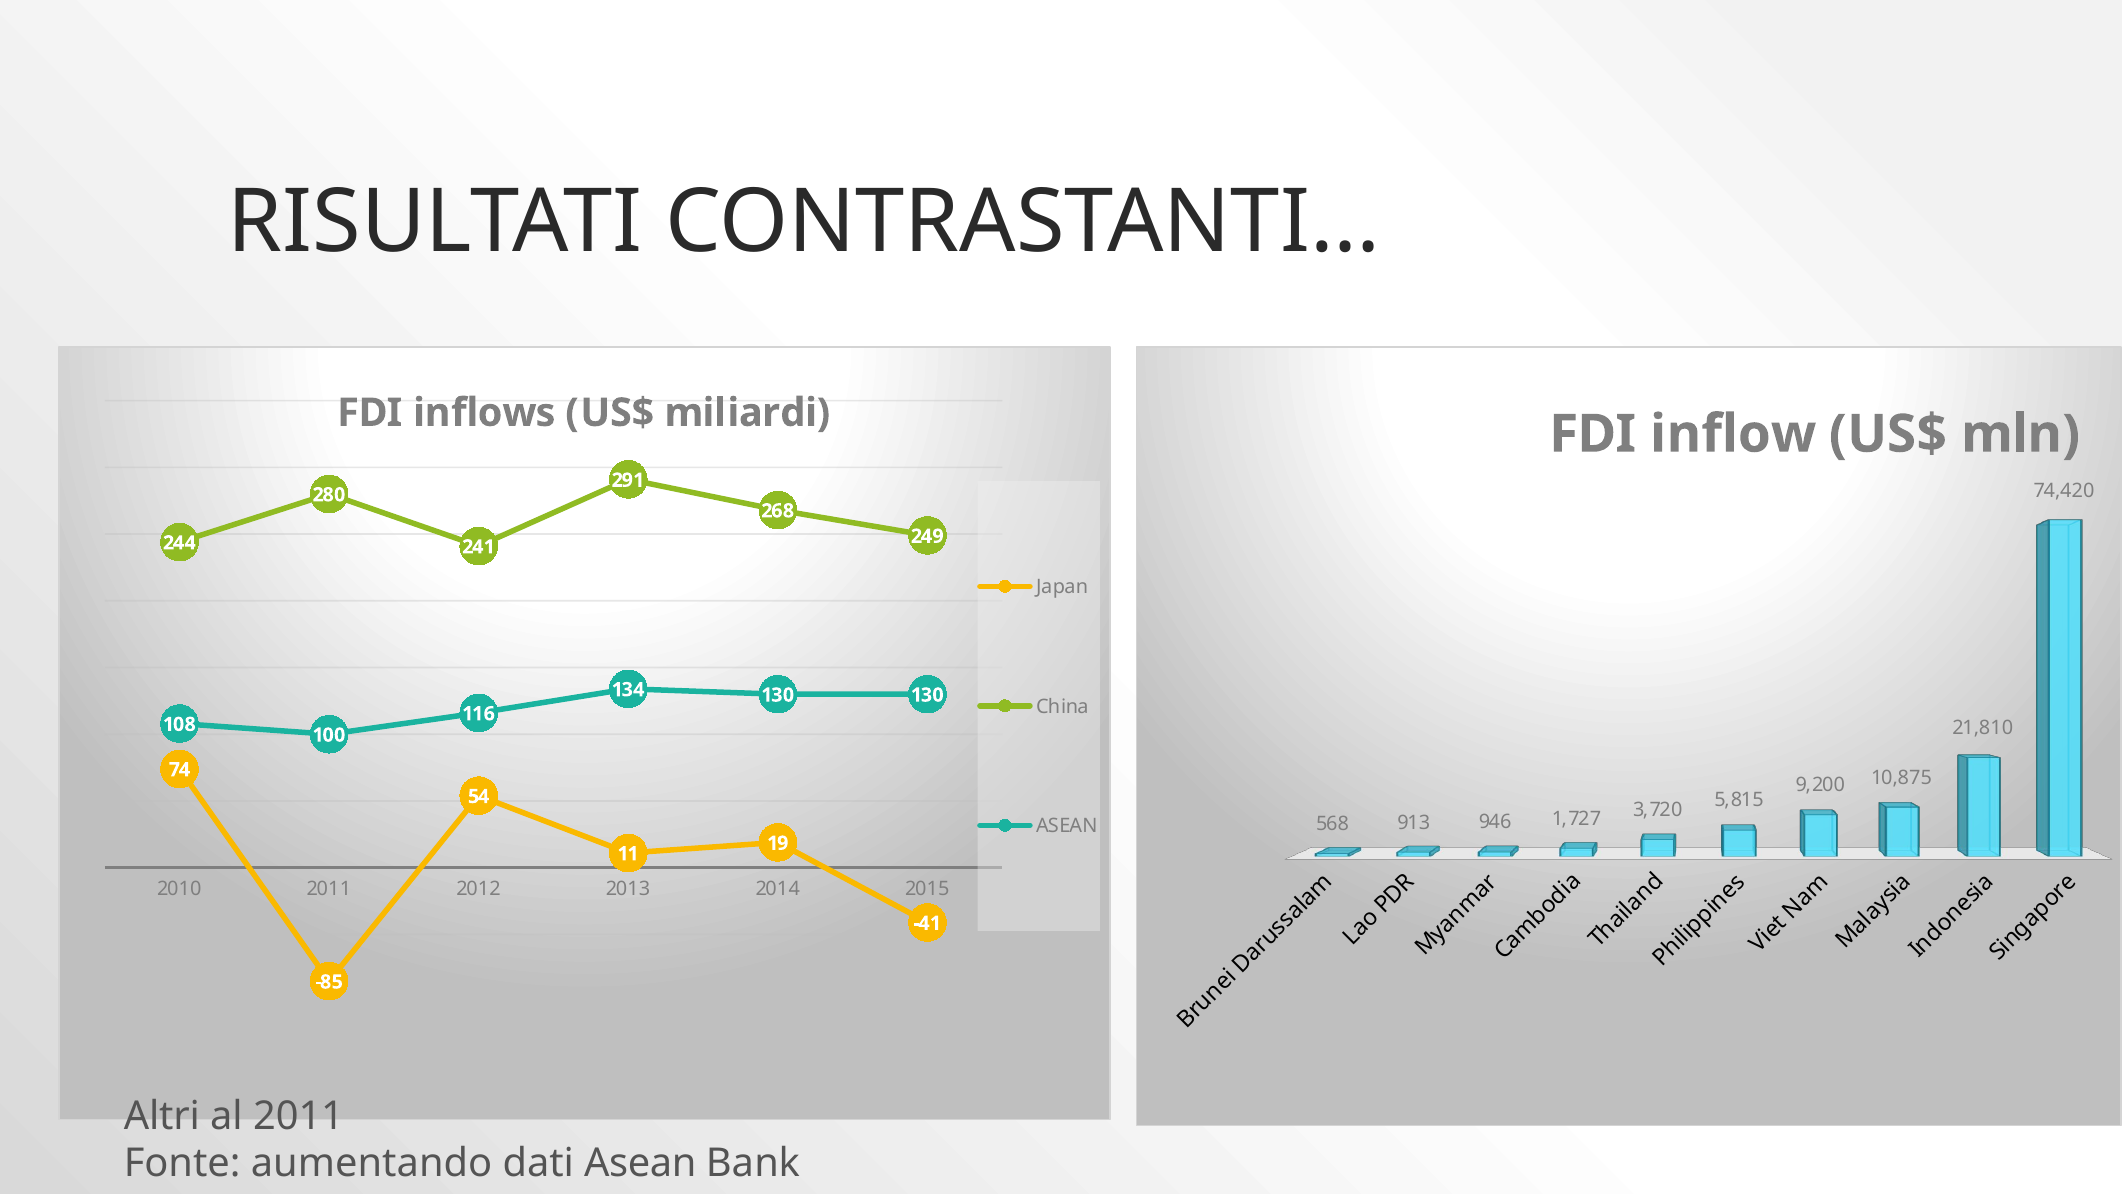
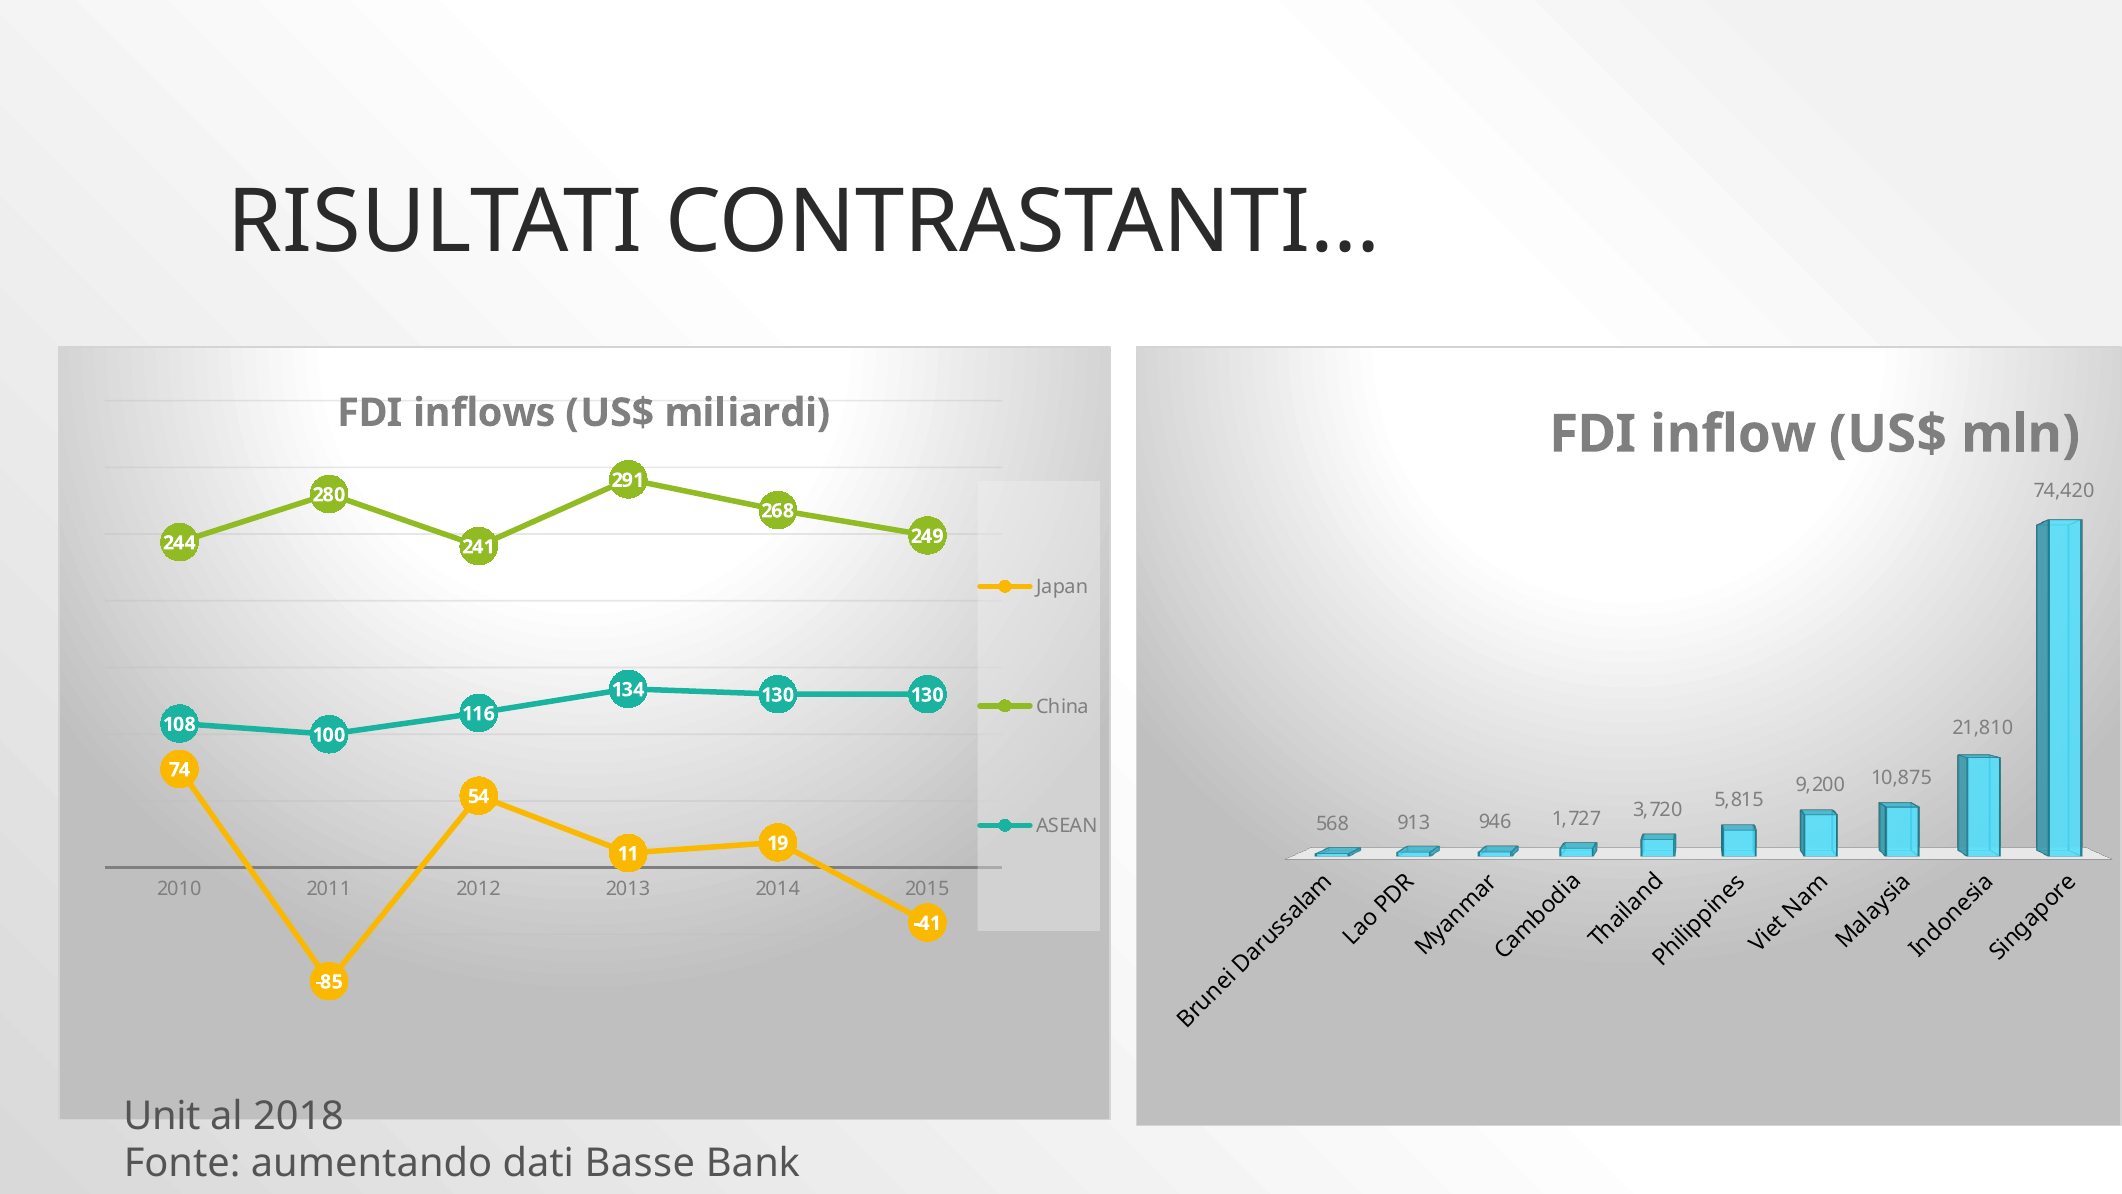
Altri: Altri -> Unit
al 2011: 2011 -> 2018
dati Asean: Asean -> Basse
